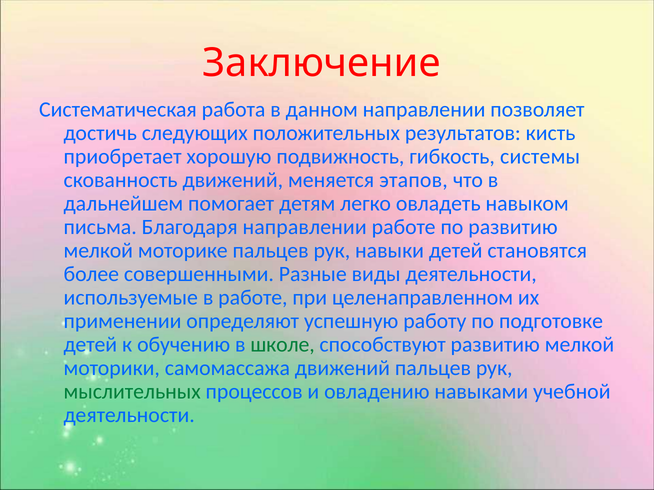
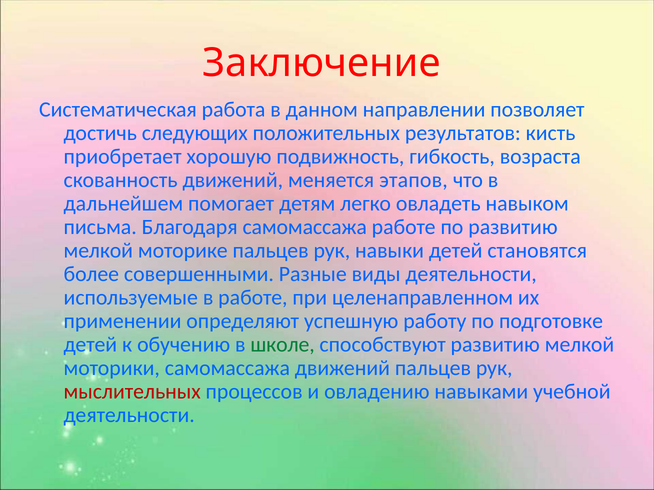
системы: системы -> возраста
Благодаря направлении: направлении -> самомассажа
мыслительных colour: green -> red
